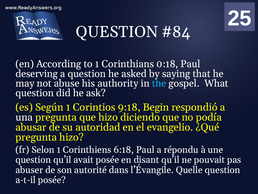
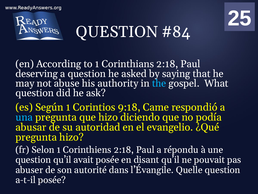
Corinthians 0:18: 0:18 -> 2:18
Begin: Begin -> Came
una colour: white -> light blue
Corinthiens 6:18: 6:18 -> 2:18
